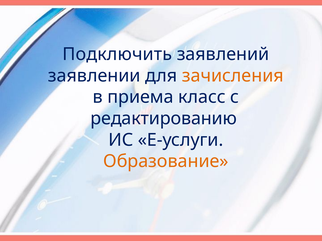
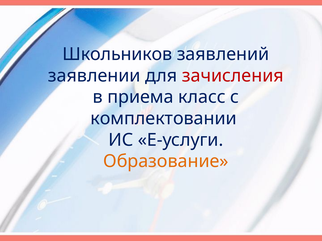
Подключить: Подключить -> Школьников
зачисления colour: orange -> red
редактированию: редактированию -> комплектовании
